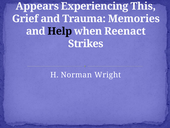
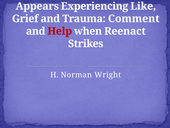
This: This -> Like
Memories: Memories -> Comment
Help colour: black -> red
